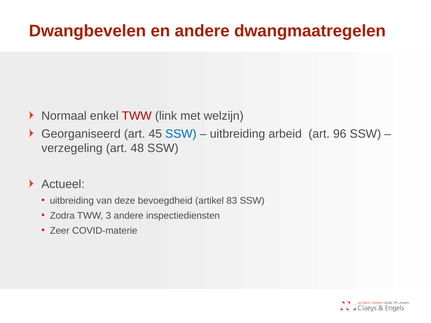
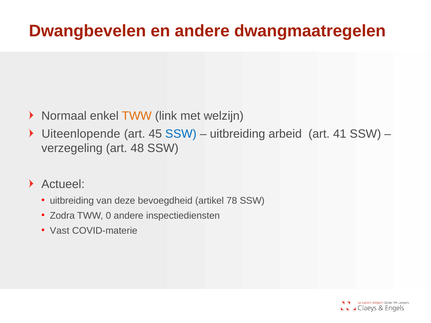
TWW at (137, 116) colour: red -> orange
Georganiseerd: Georganiseerd -> Uiteenlopende
96: 96 -> 41
83: 83 -> 78
3: 3 -> 0
Zeer: Zeer -> Vast
